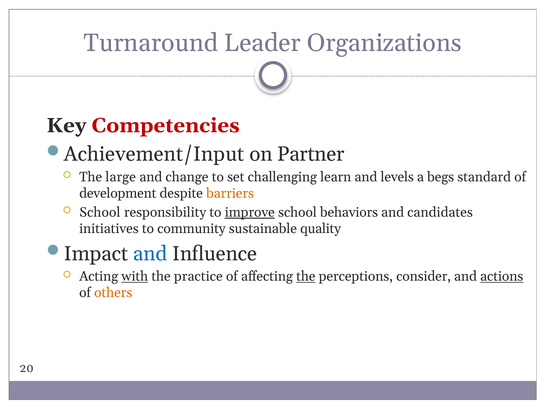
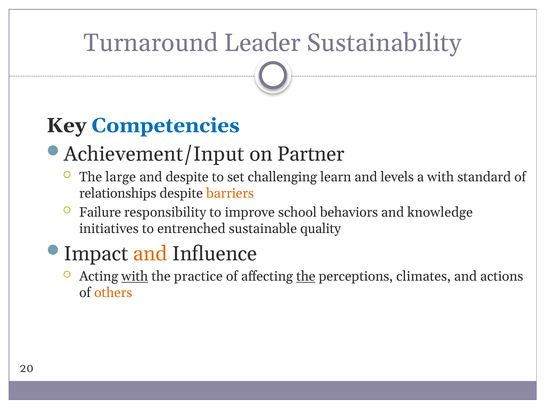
Organizations: Organizations -> Sustainability
Competencies colour: red -> blue
and change: change -> despite
a begs: begs -> with
development: development -> relationships
School at (100, 213): School -> Failure
improve underline: present -> none
candidates: candidates -> knowledge
community: community -> entrenched
and at (150, 254) colour: blue -> orange
consider: consider -> climates
actions underline: present -> none
